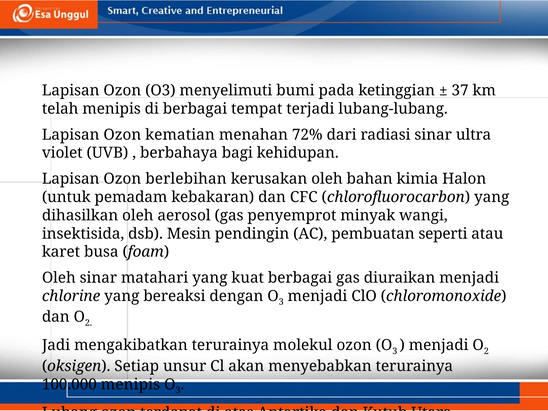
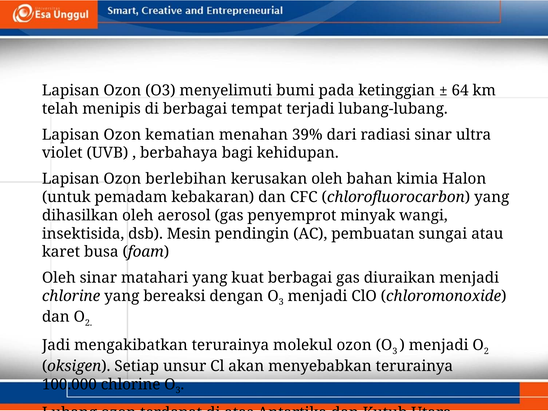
37: 37 -> 64
72%: 72% -> 39%
seperti: seperti -> sungai
100.000 menipis: menipis -> chlorine
